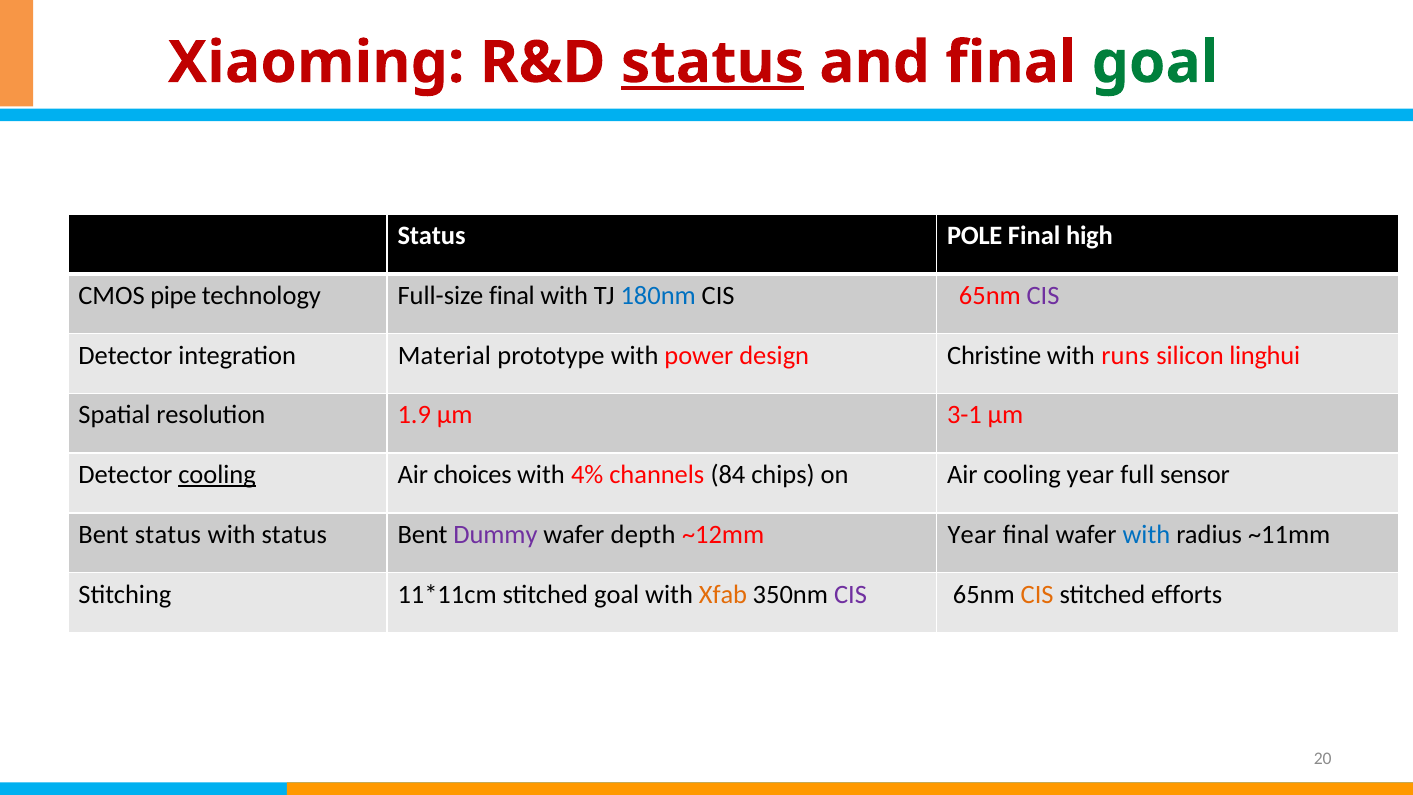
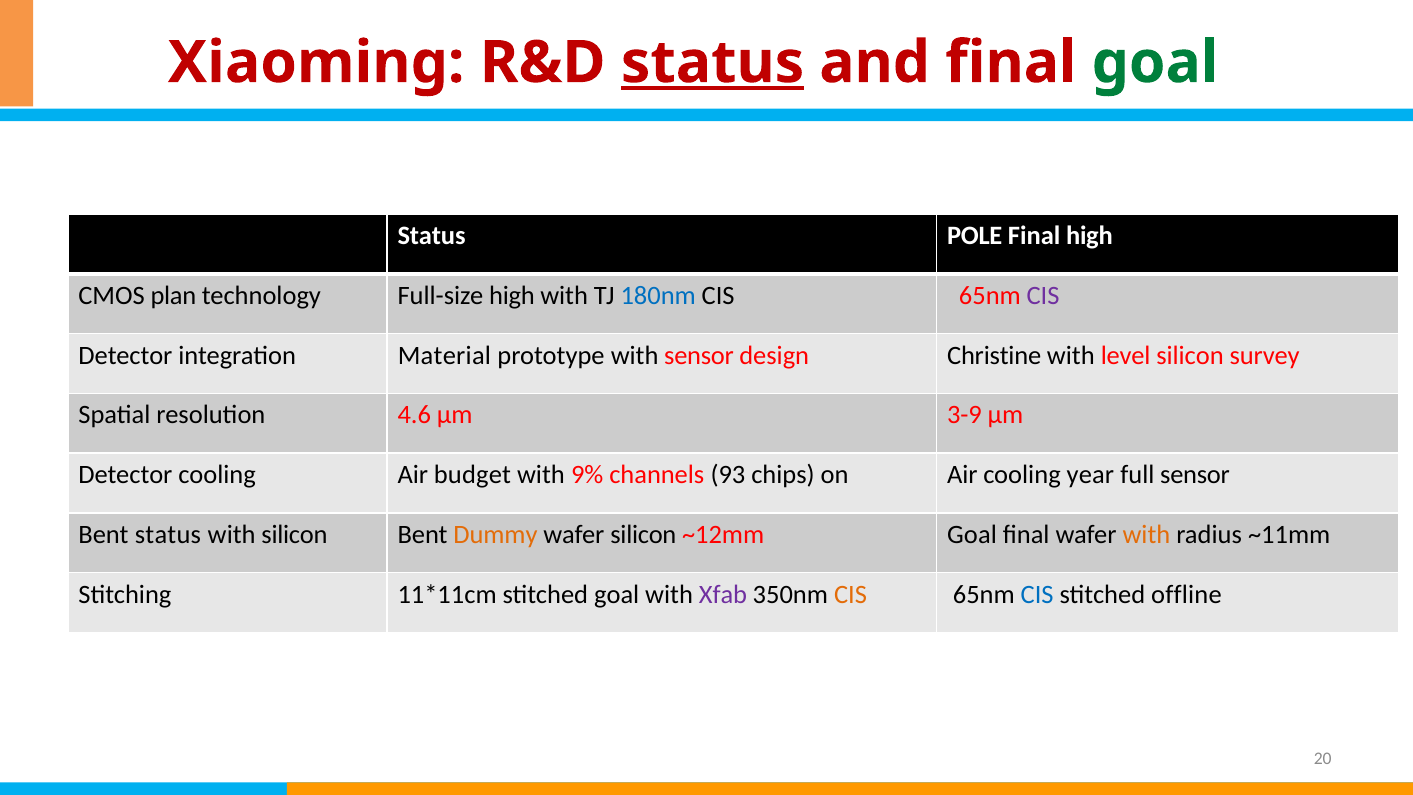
pipe: pipe -> plan
Full-size final: final -> high
with power: power -> sensor
runs: runs -> level
linghui: linghui -> survey
1.9: 1.9 -> 4.6
3-1: 3-1 -> 3-9
cooling at (217, 475) underline: present -> none
choices: choices -> budget
4%: 4% -> 9%
84: 84 -> 93
with status: status -> silicon
Dummy colour: purple -> orange
wafer depth: depth -> silicon
~12mm Year: Year -> Goal
with at (1146, 535) colour: blue -> orange
Xfab colour: orange -> purple
CIS at (851, 594) colour: purple -> orange
CIS at (1037, 594) colour: orange -> blue
efforts: efforts -> offline
